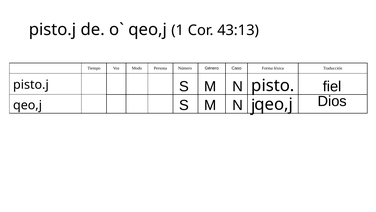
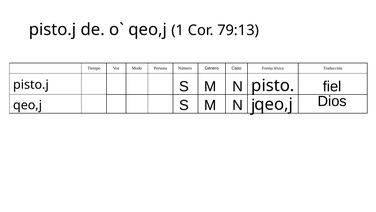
43:13: 43:13 -> 79:13
